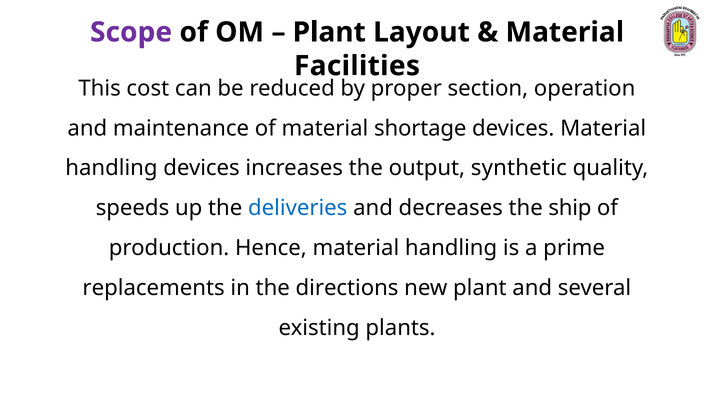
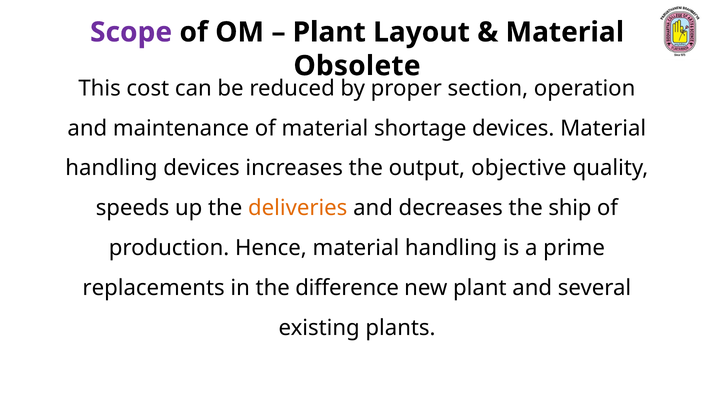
Facilities: Facilities -> Obsolete
synthetic: synthetic -> objective
deliveries colour: blue -> orange
directions: directions -> difference
